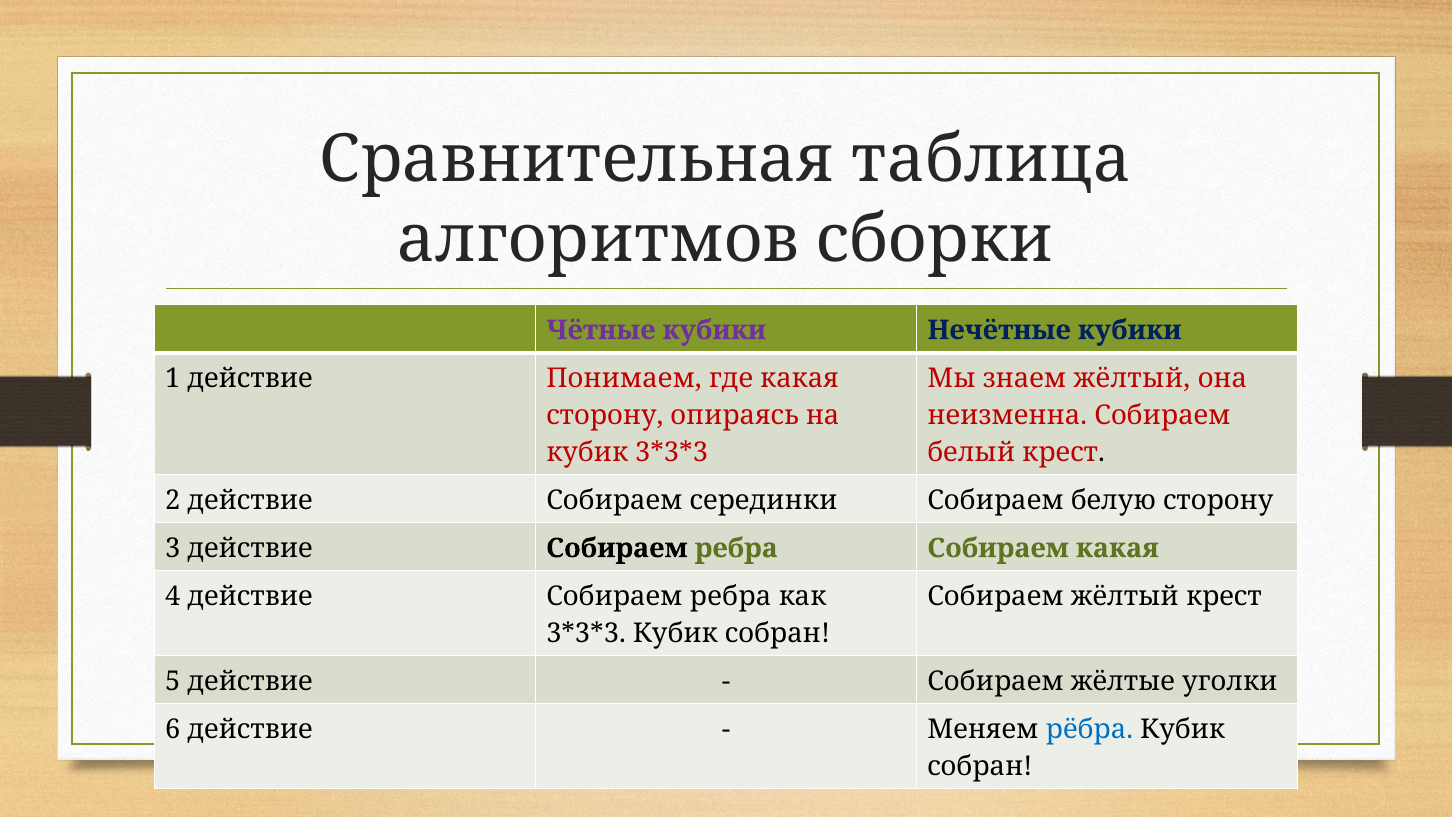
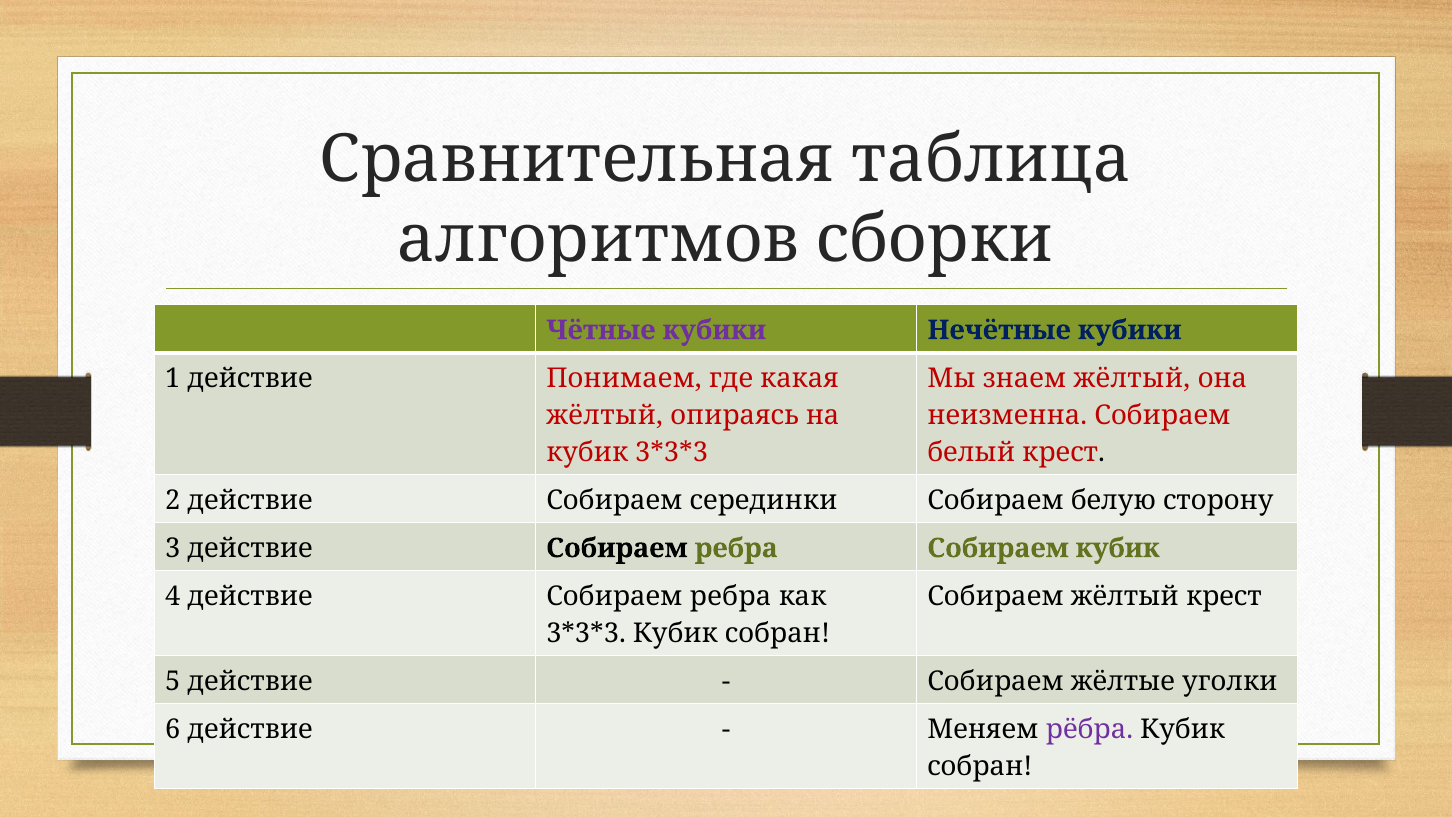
сторону at (605, 415): сторону -> жёлтый
Собираем какая: какая -> кубик
рёбра colour: blue -> purple
